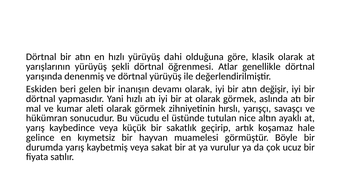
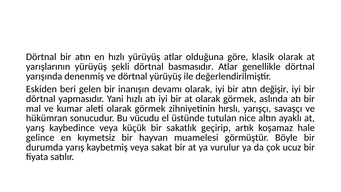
yürüyüş dahi: dahi -> atlar
öğrenmesi: öğrenmesi -> basmasıdır
